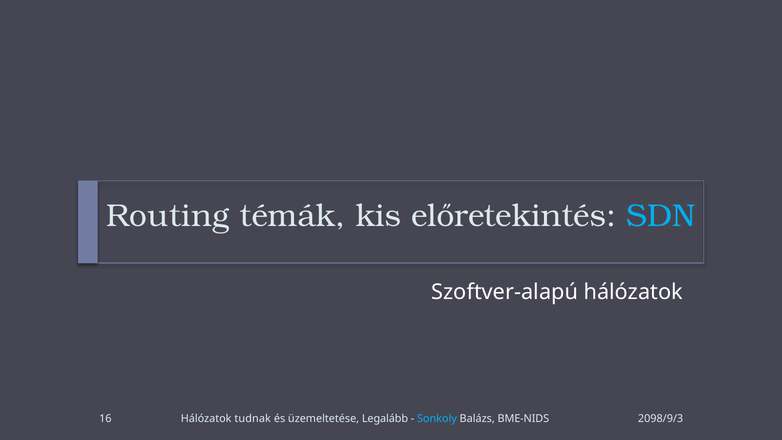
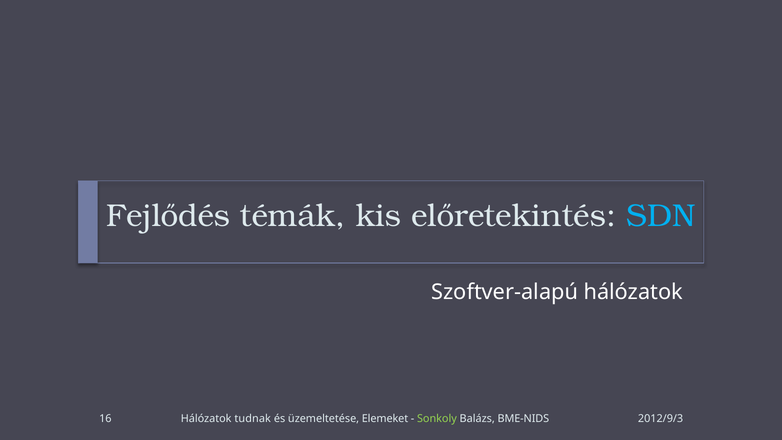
Routing: Routing -> Fejlődés
Legalább: Legalább -> Elemeket
Sonkoly colour: light blue -> light green
2098/9/3: 2098/9/3 -> 2012/9/3
